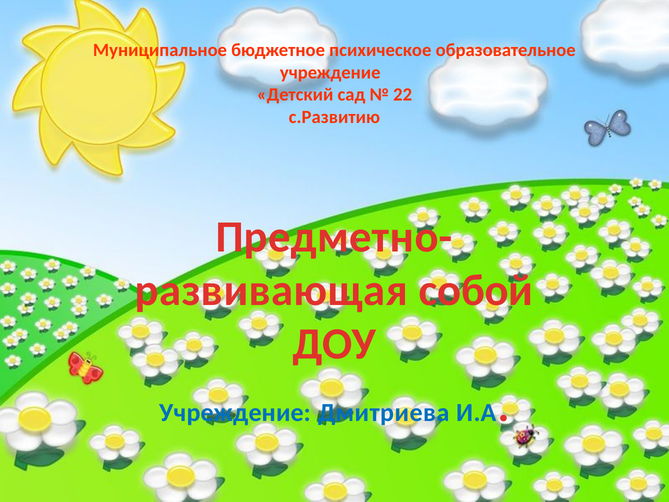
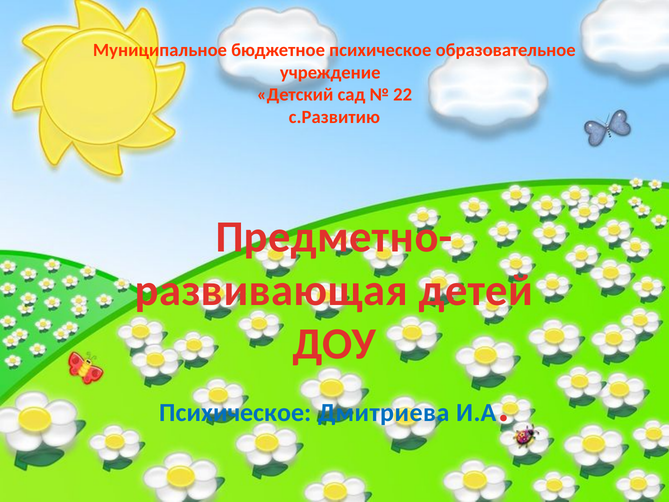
собой: собой -> детей
Учреждение at (235, 412): Учреждение -> Психическое
